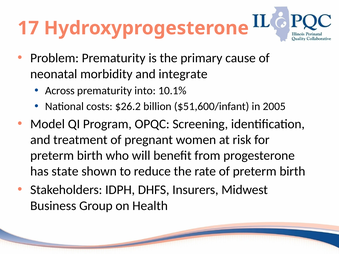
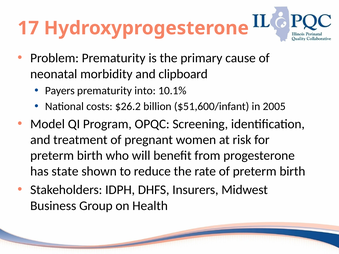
integrate: integrate -> clipboard
Across: Across -> Payers
